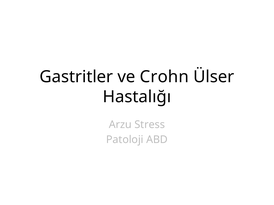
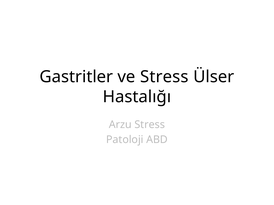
ve Crohn: Crohn -> Stress
